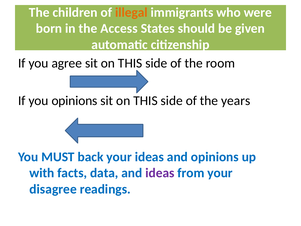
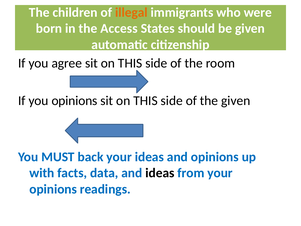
the years: years -> given
ideas at (160, 173) colour: purple -> black
disagree at (53, 189): disagree -> opinions
